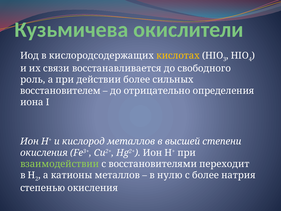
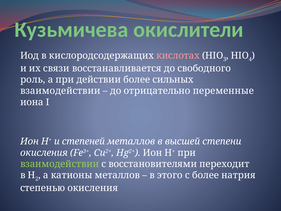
кислотах colour: yellow -> pink
восстановителем at (60, 91): восстановителем -> взаимодействии
определения: определения -> переменные
кислород: кислород -> степеней
нулю: нулю -> этого
